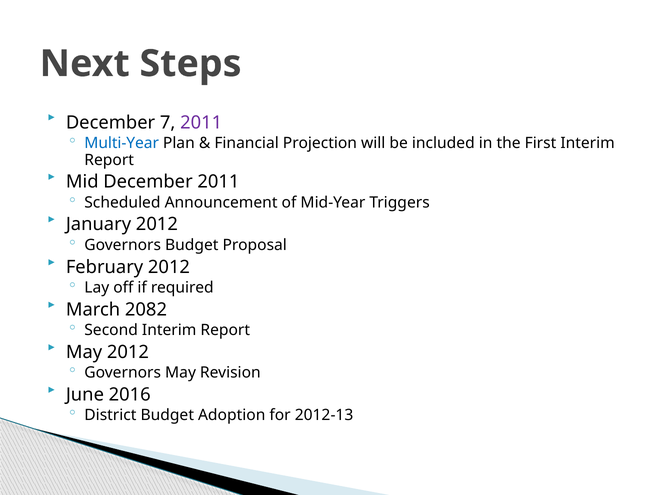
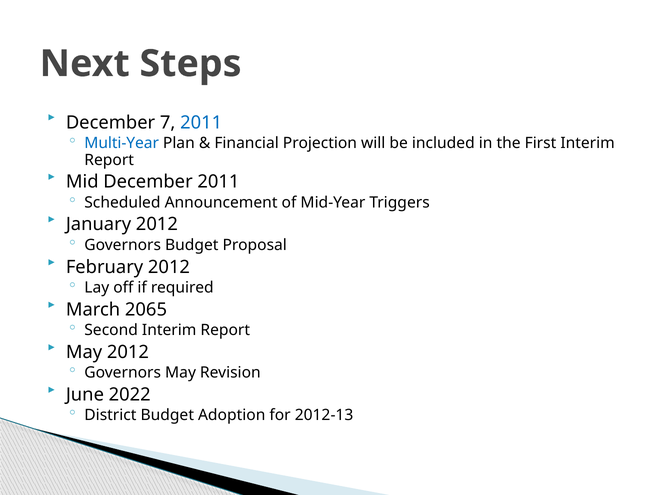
2011 at (201, 122) colour: purple -> blue
2082: 2082 -> 2065
2016: 2016 -> 2022
